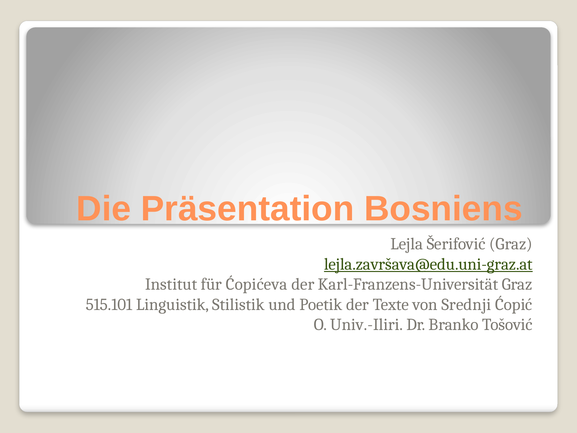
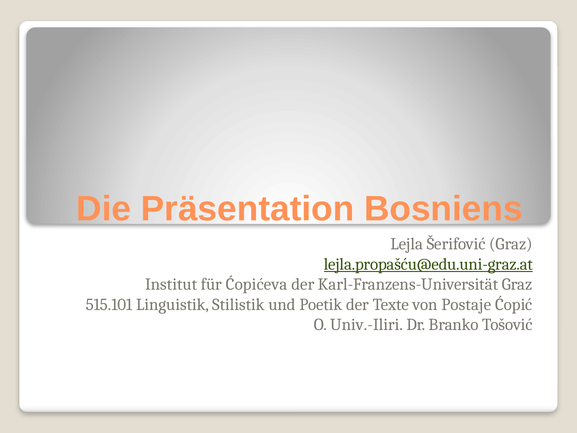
lejla.završava@edu.uni-graz.at: lejla.završava@edu.uni-graz.at -> lejla.propašću@edu.uni-graz.at
Srednji: Srednji -> Postaje
